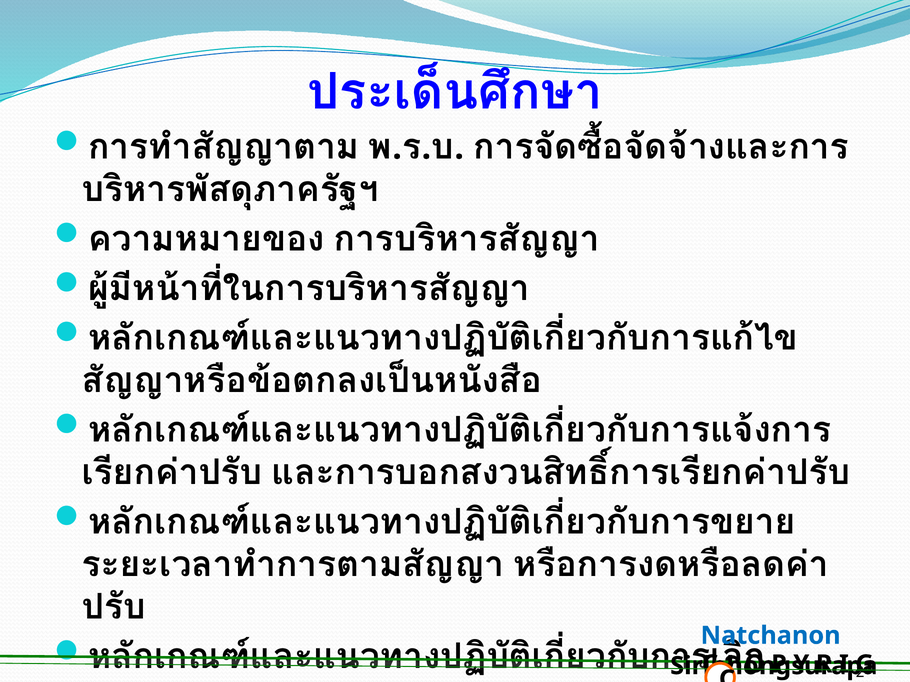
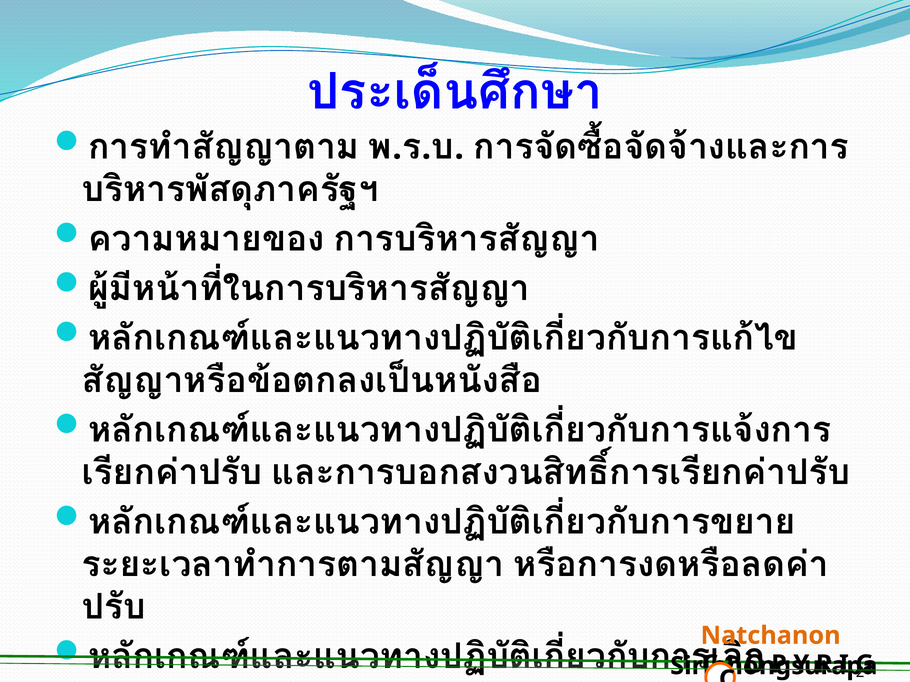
Natchanon colour: blue -> orange
